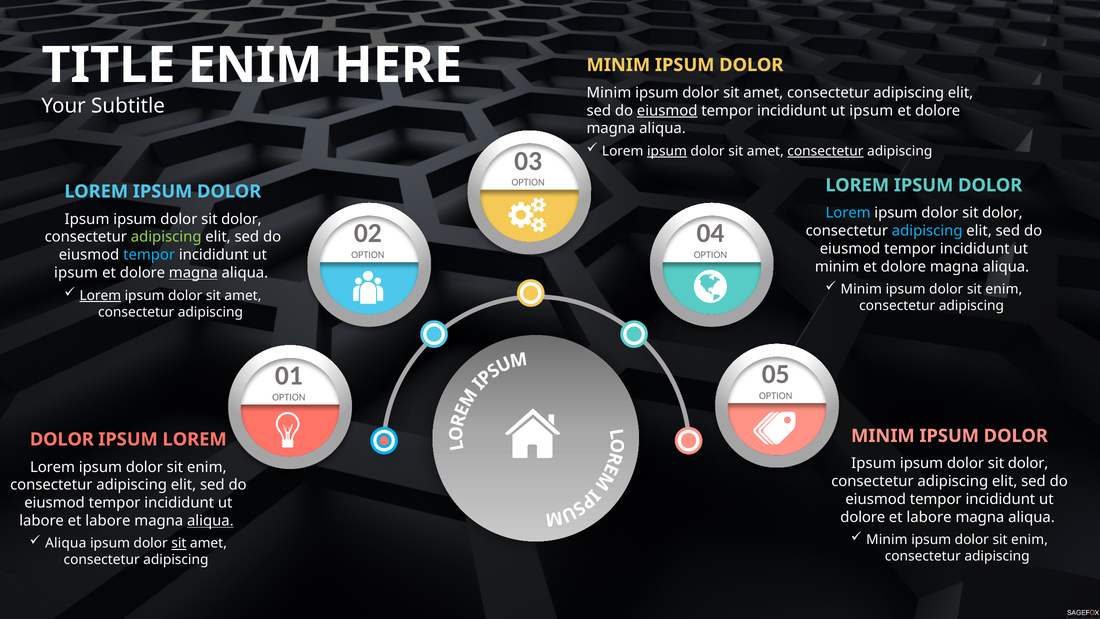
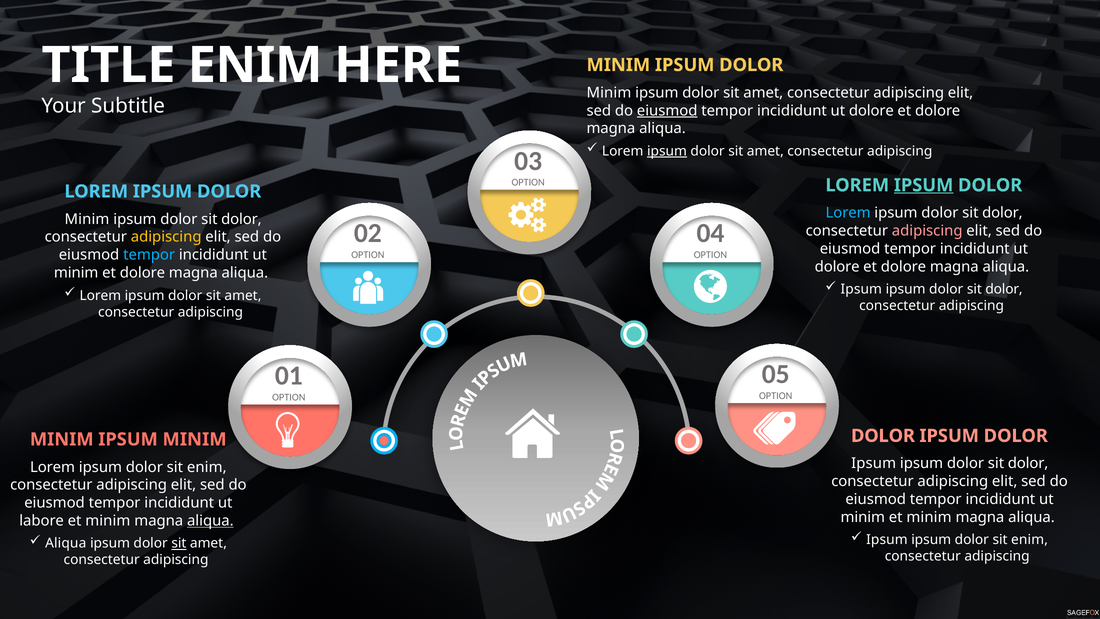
ipsum at (871, 111): ipsum -> dolore
consectetur at (825, 151) underline: present -> none
IPSUM at (924, 185) underline: none -> present
Ipsum at (87, 219): Ipsum -> Minim
adipiscing at (927, 231) colour: light blue -> pink
adipiscing at (166, 237) colour: light green -> yellow
minim at (837, 267): minim -> dolore
ipsum at (76, 273): ipsum -> minim
magna at (193, 273) underline: present -> none
Minim at (861, 289): Minim -> Ipsum
enim at (1004, 289): enim -> dolor
Lorem at (100, 295) underline: present -> none
MINIM at (883, 436): MINIM -> DOLOR
DOLOR at (62, 439): DOLOR -> MINIM
IPSUM LOREM: LOREM -> MINIM
dolore at (863, 517): dolore -> minim
labore at (929, 517): labore -> minim
labore et labore: labore -> minim
Minim at (887, 540): Minim -> Ipsum
